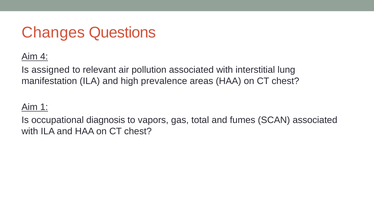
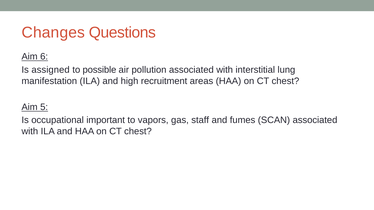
4: 4 -> 6
relevant: relevant -> possible
prevalence: prevalence -> recruitment
1: 1 -> 5
diagnosis: diagnosis -> important
total: total -> staff
